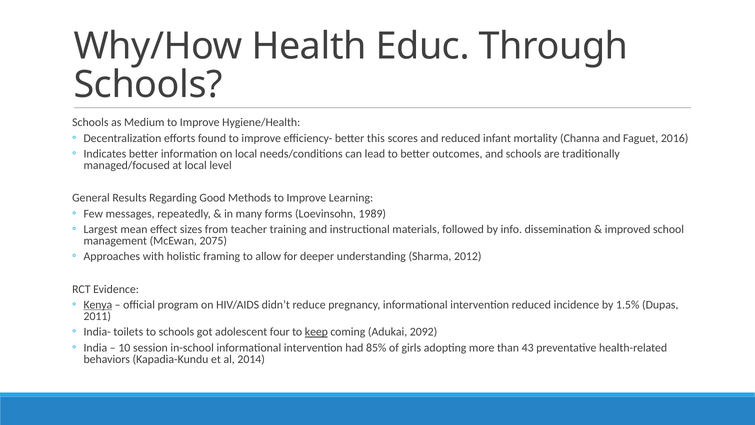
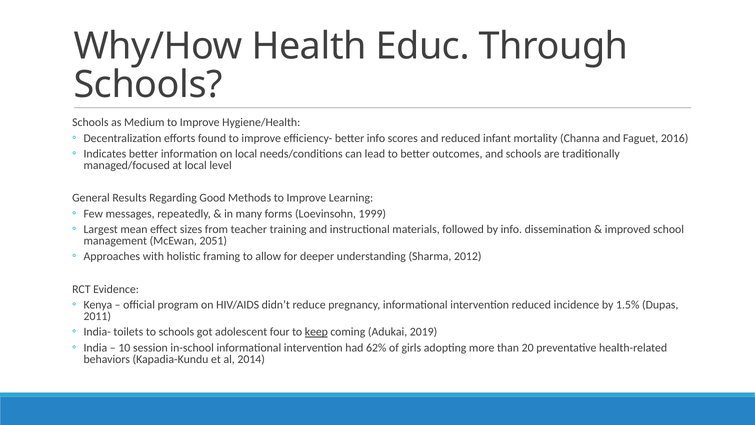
better this: this -> info
1989: 1989 -> 1999
2075: 2075 -> 2051
Kenya underline: present -> none
2092: 2092 -> 2019
85%: 85% -> 62%
43: 43 -> 20
